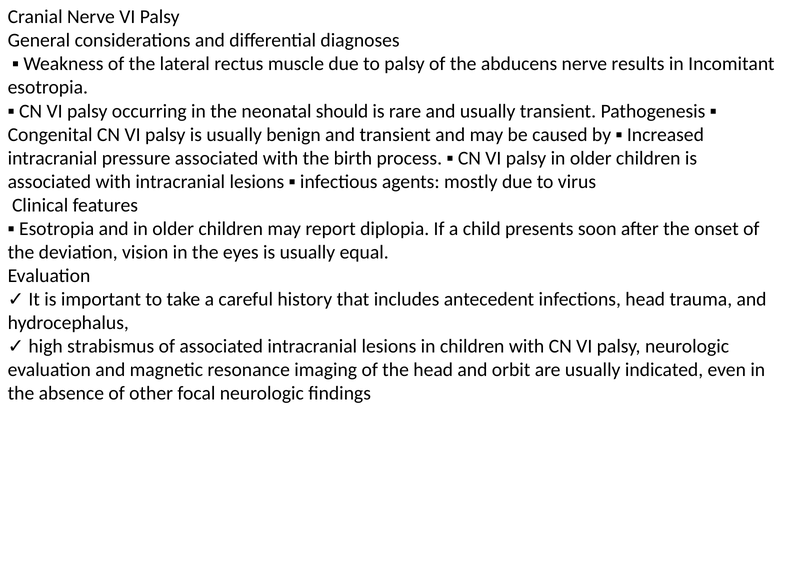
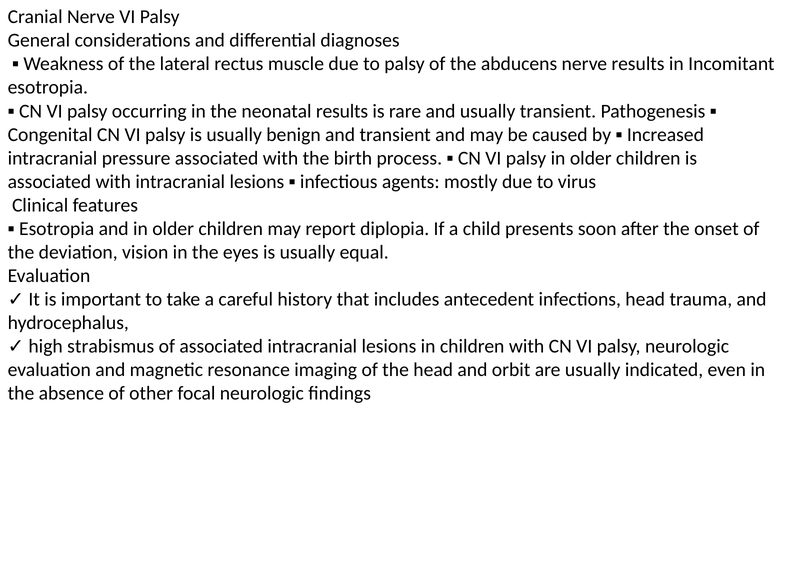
neonatal should: should -> results
